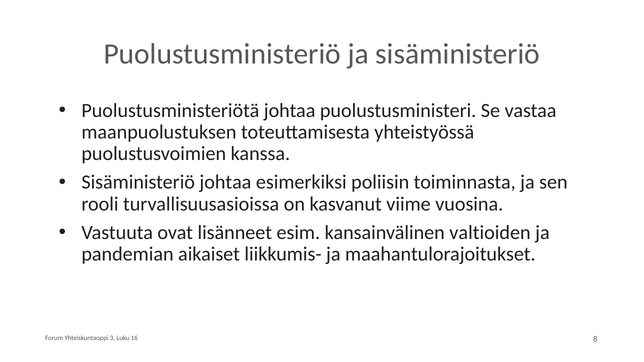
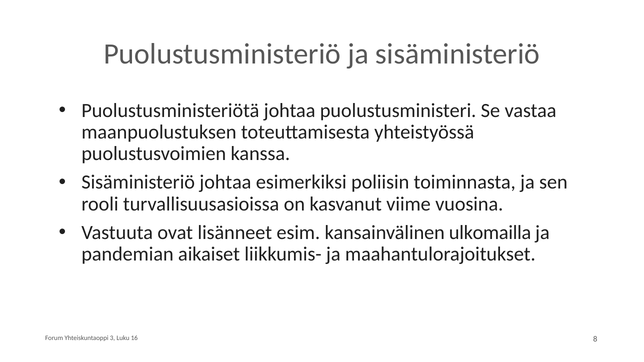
valtioiden: valtioiden -> ulkomailla
